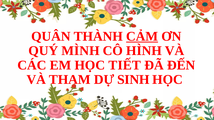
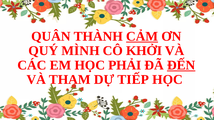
HÌNH: HÌNH -> KHỞI
TIẾT: TIẾT -> PHẢI
ĐẾN underline: none -> present
SINH: SINH -> TIẾP
